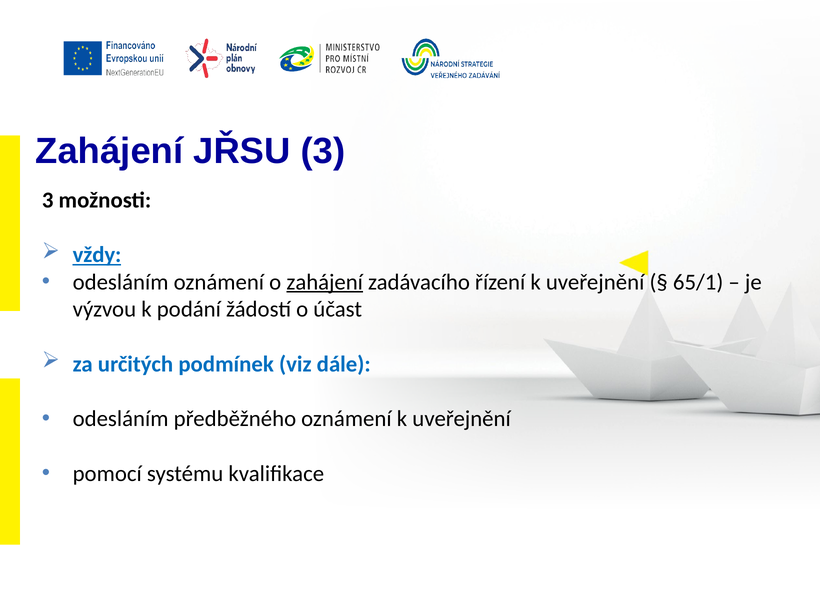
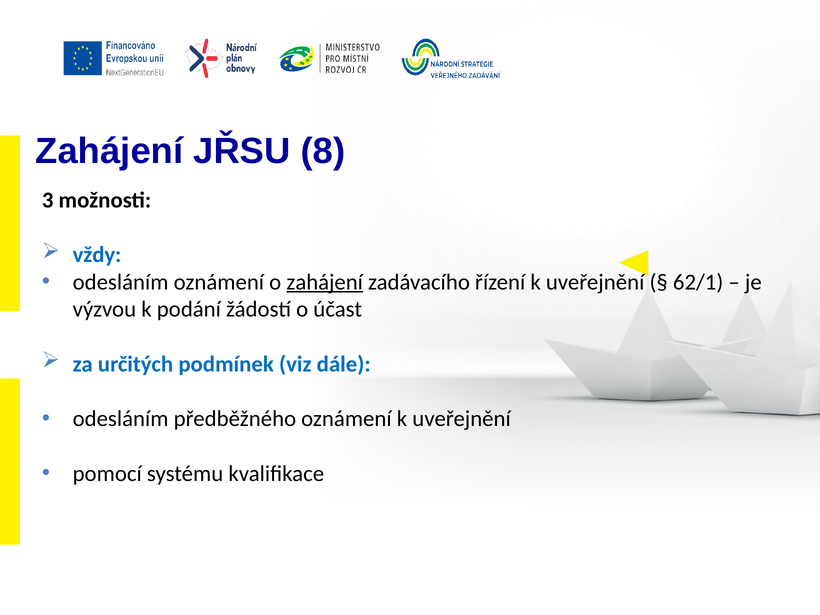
JŘSU 3: 3 -> 8
vždy underline: present -> none
65/1: 65/1 -> 62/1
